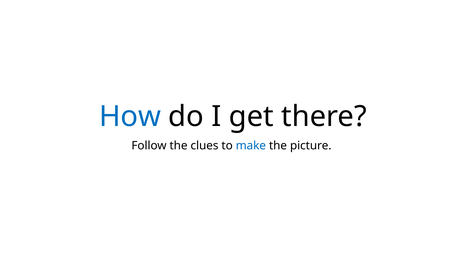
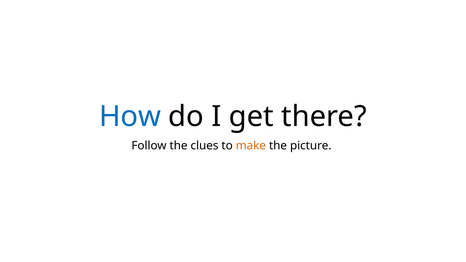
make colour: blue -> orange
